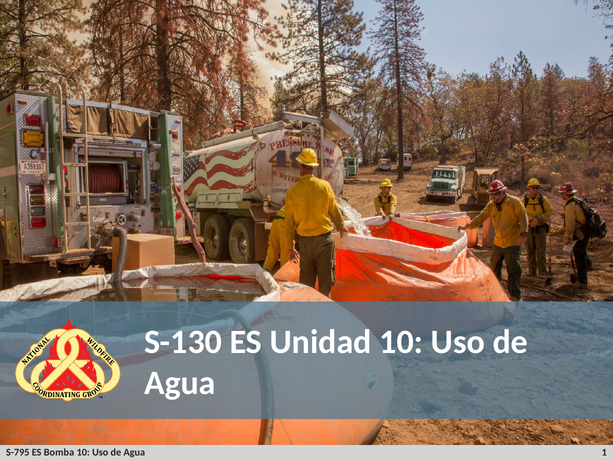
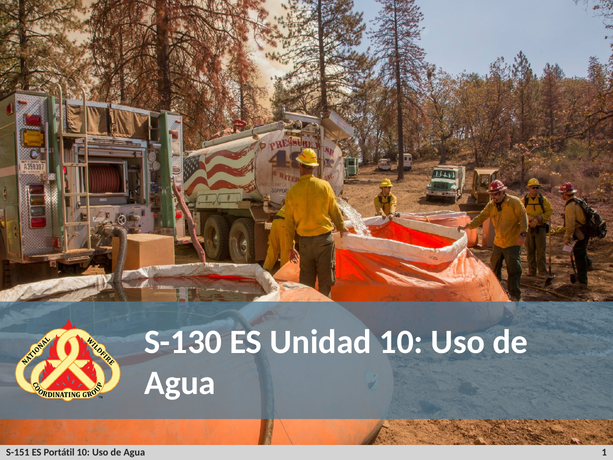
S-795: S-795 -> S-151
Bomba: Bomba -> Portátil
